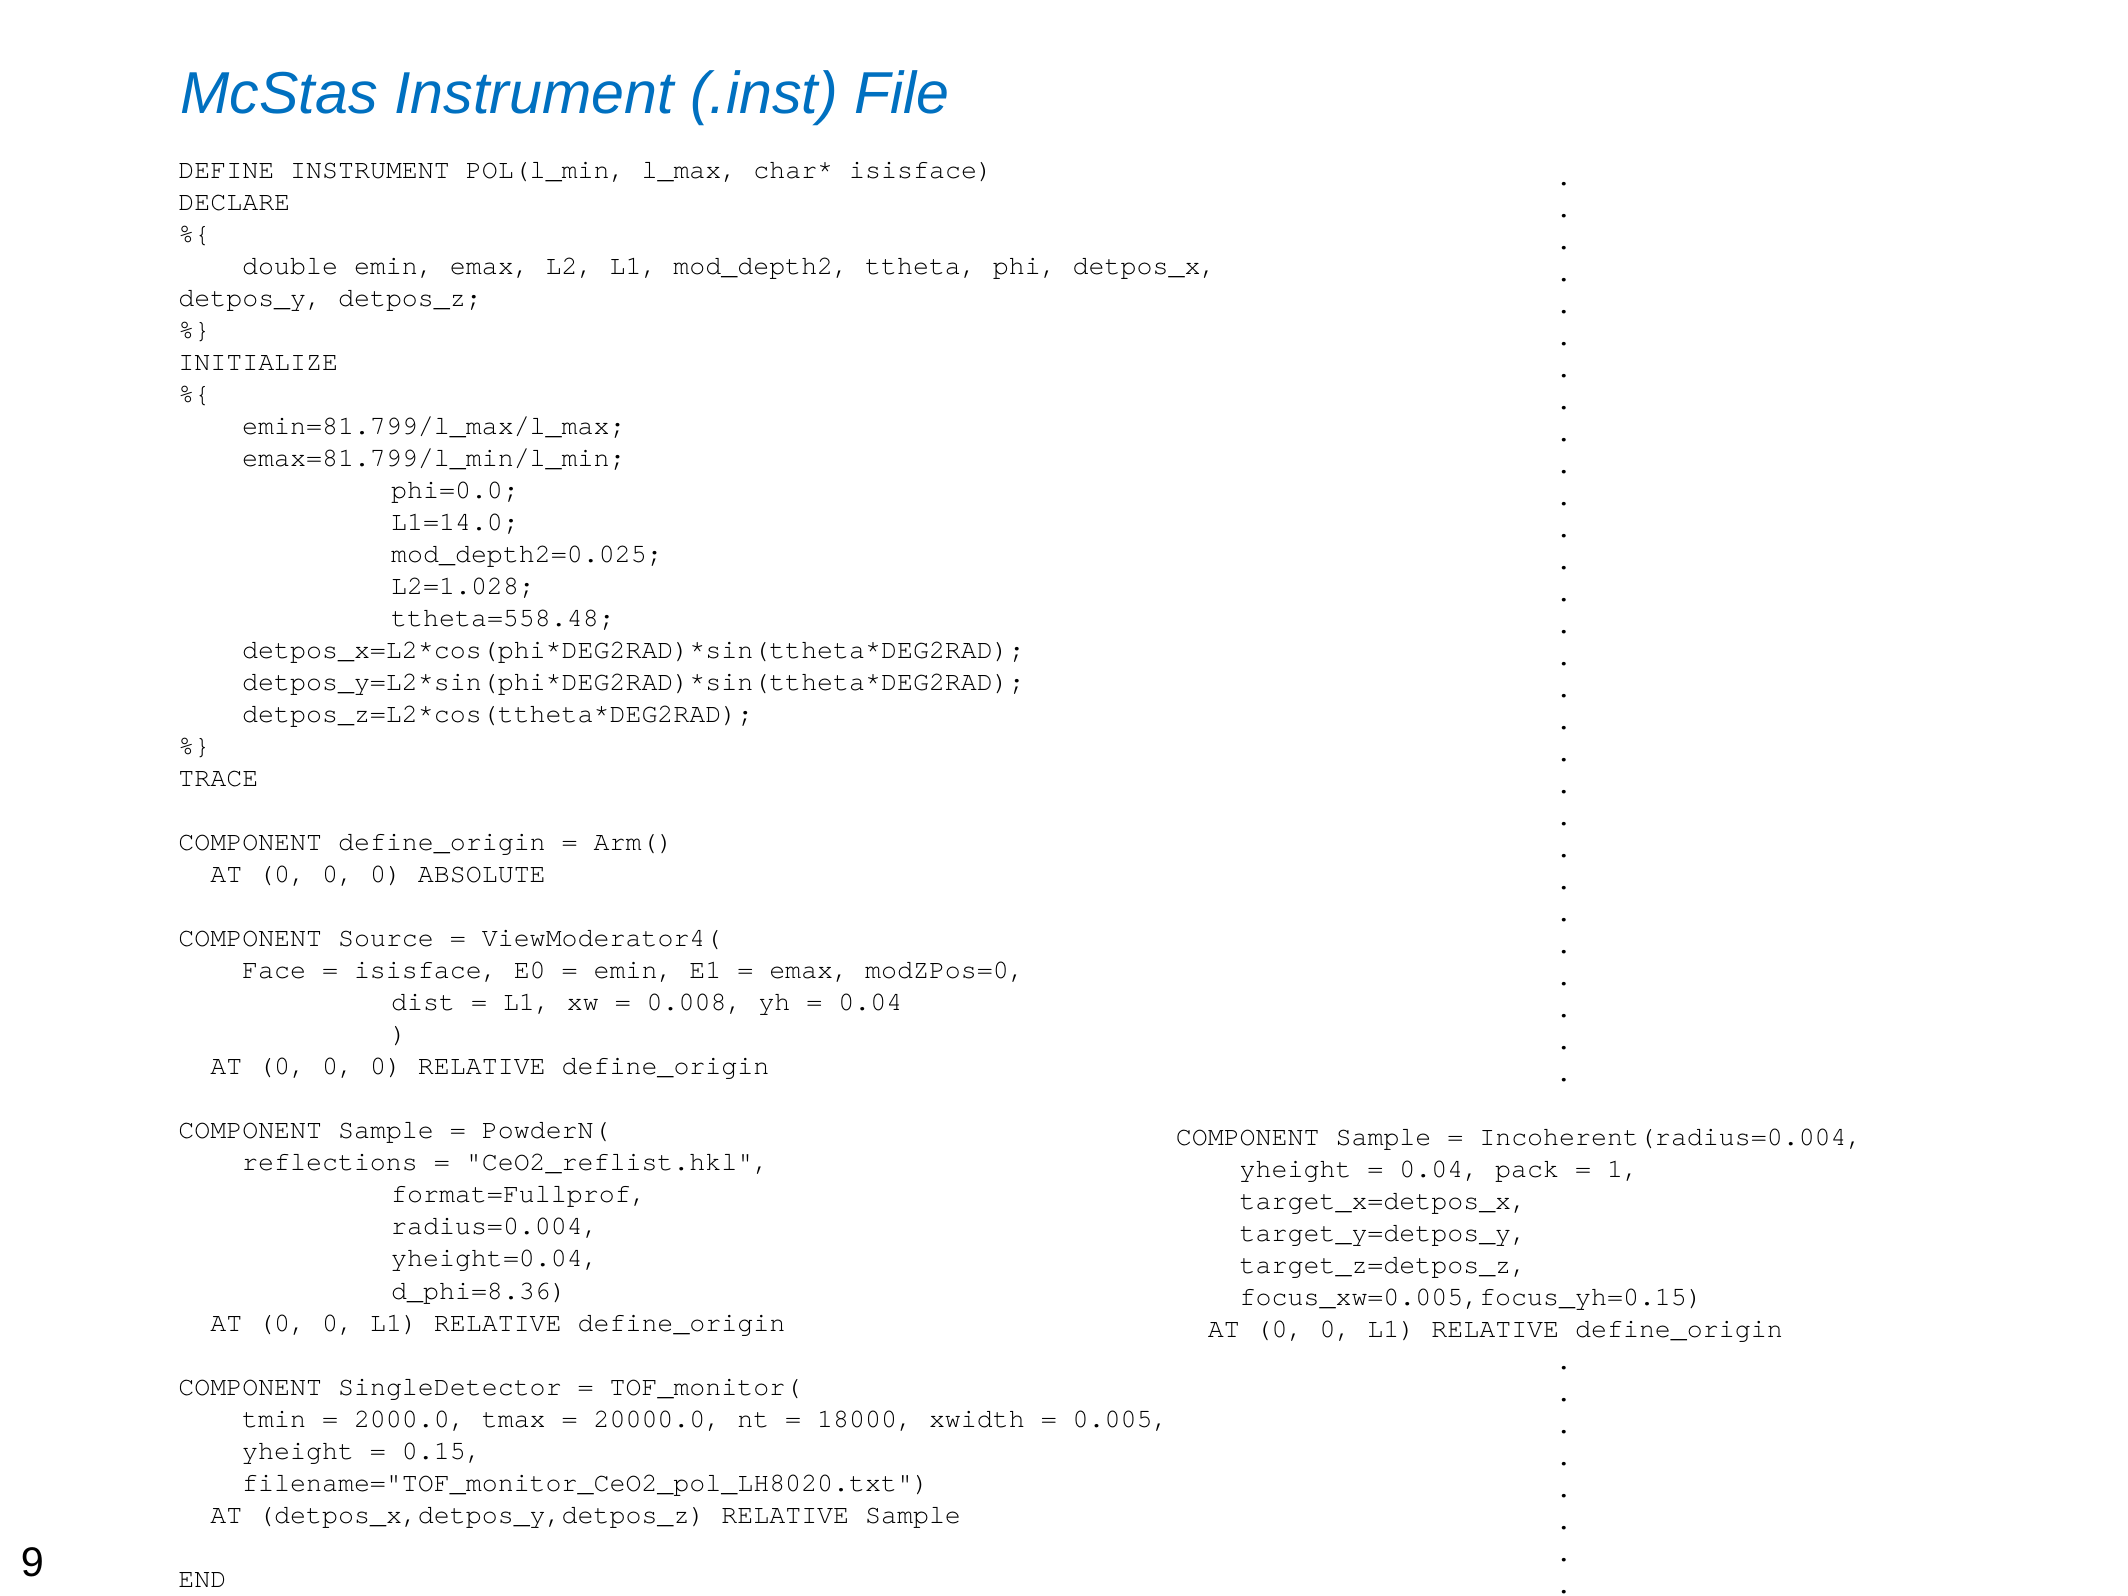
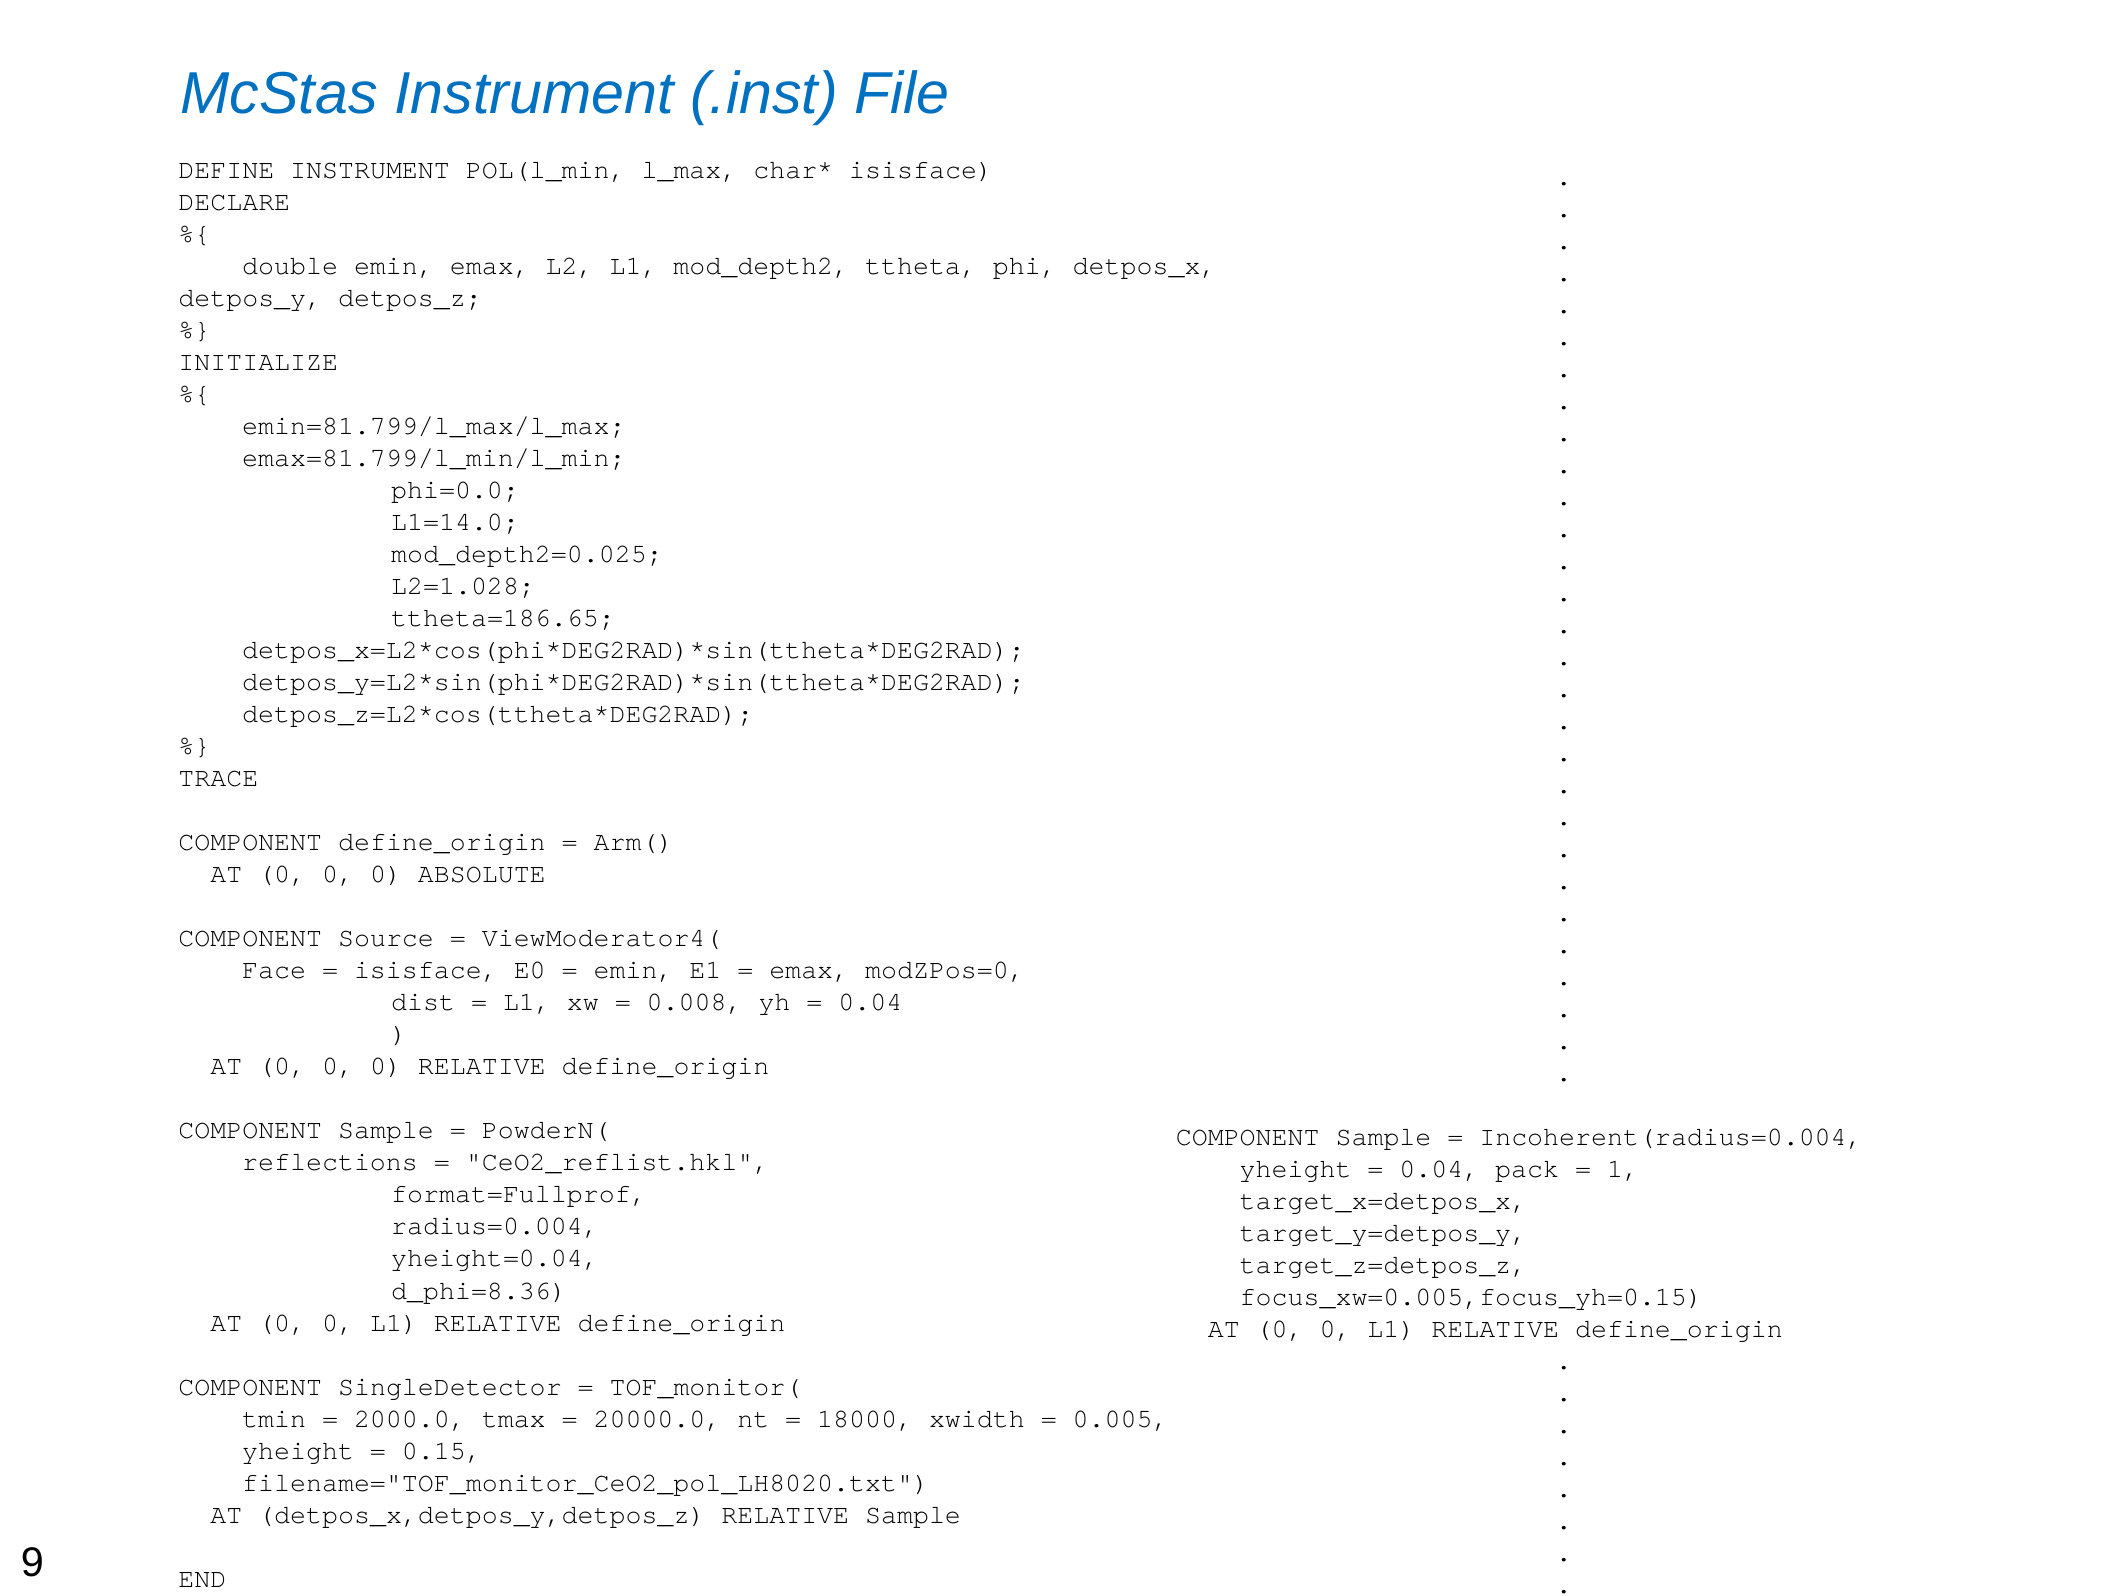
ttheta=558.48: ttheta=558.48 -> ttheta=186.65
